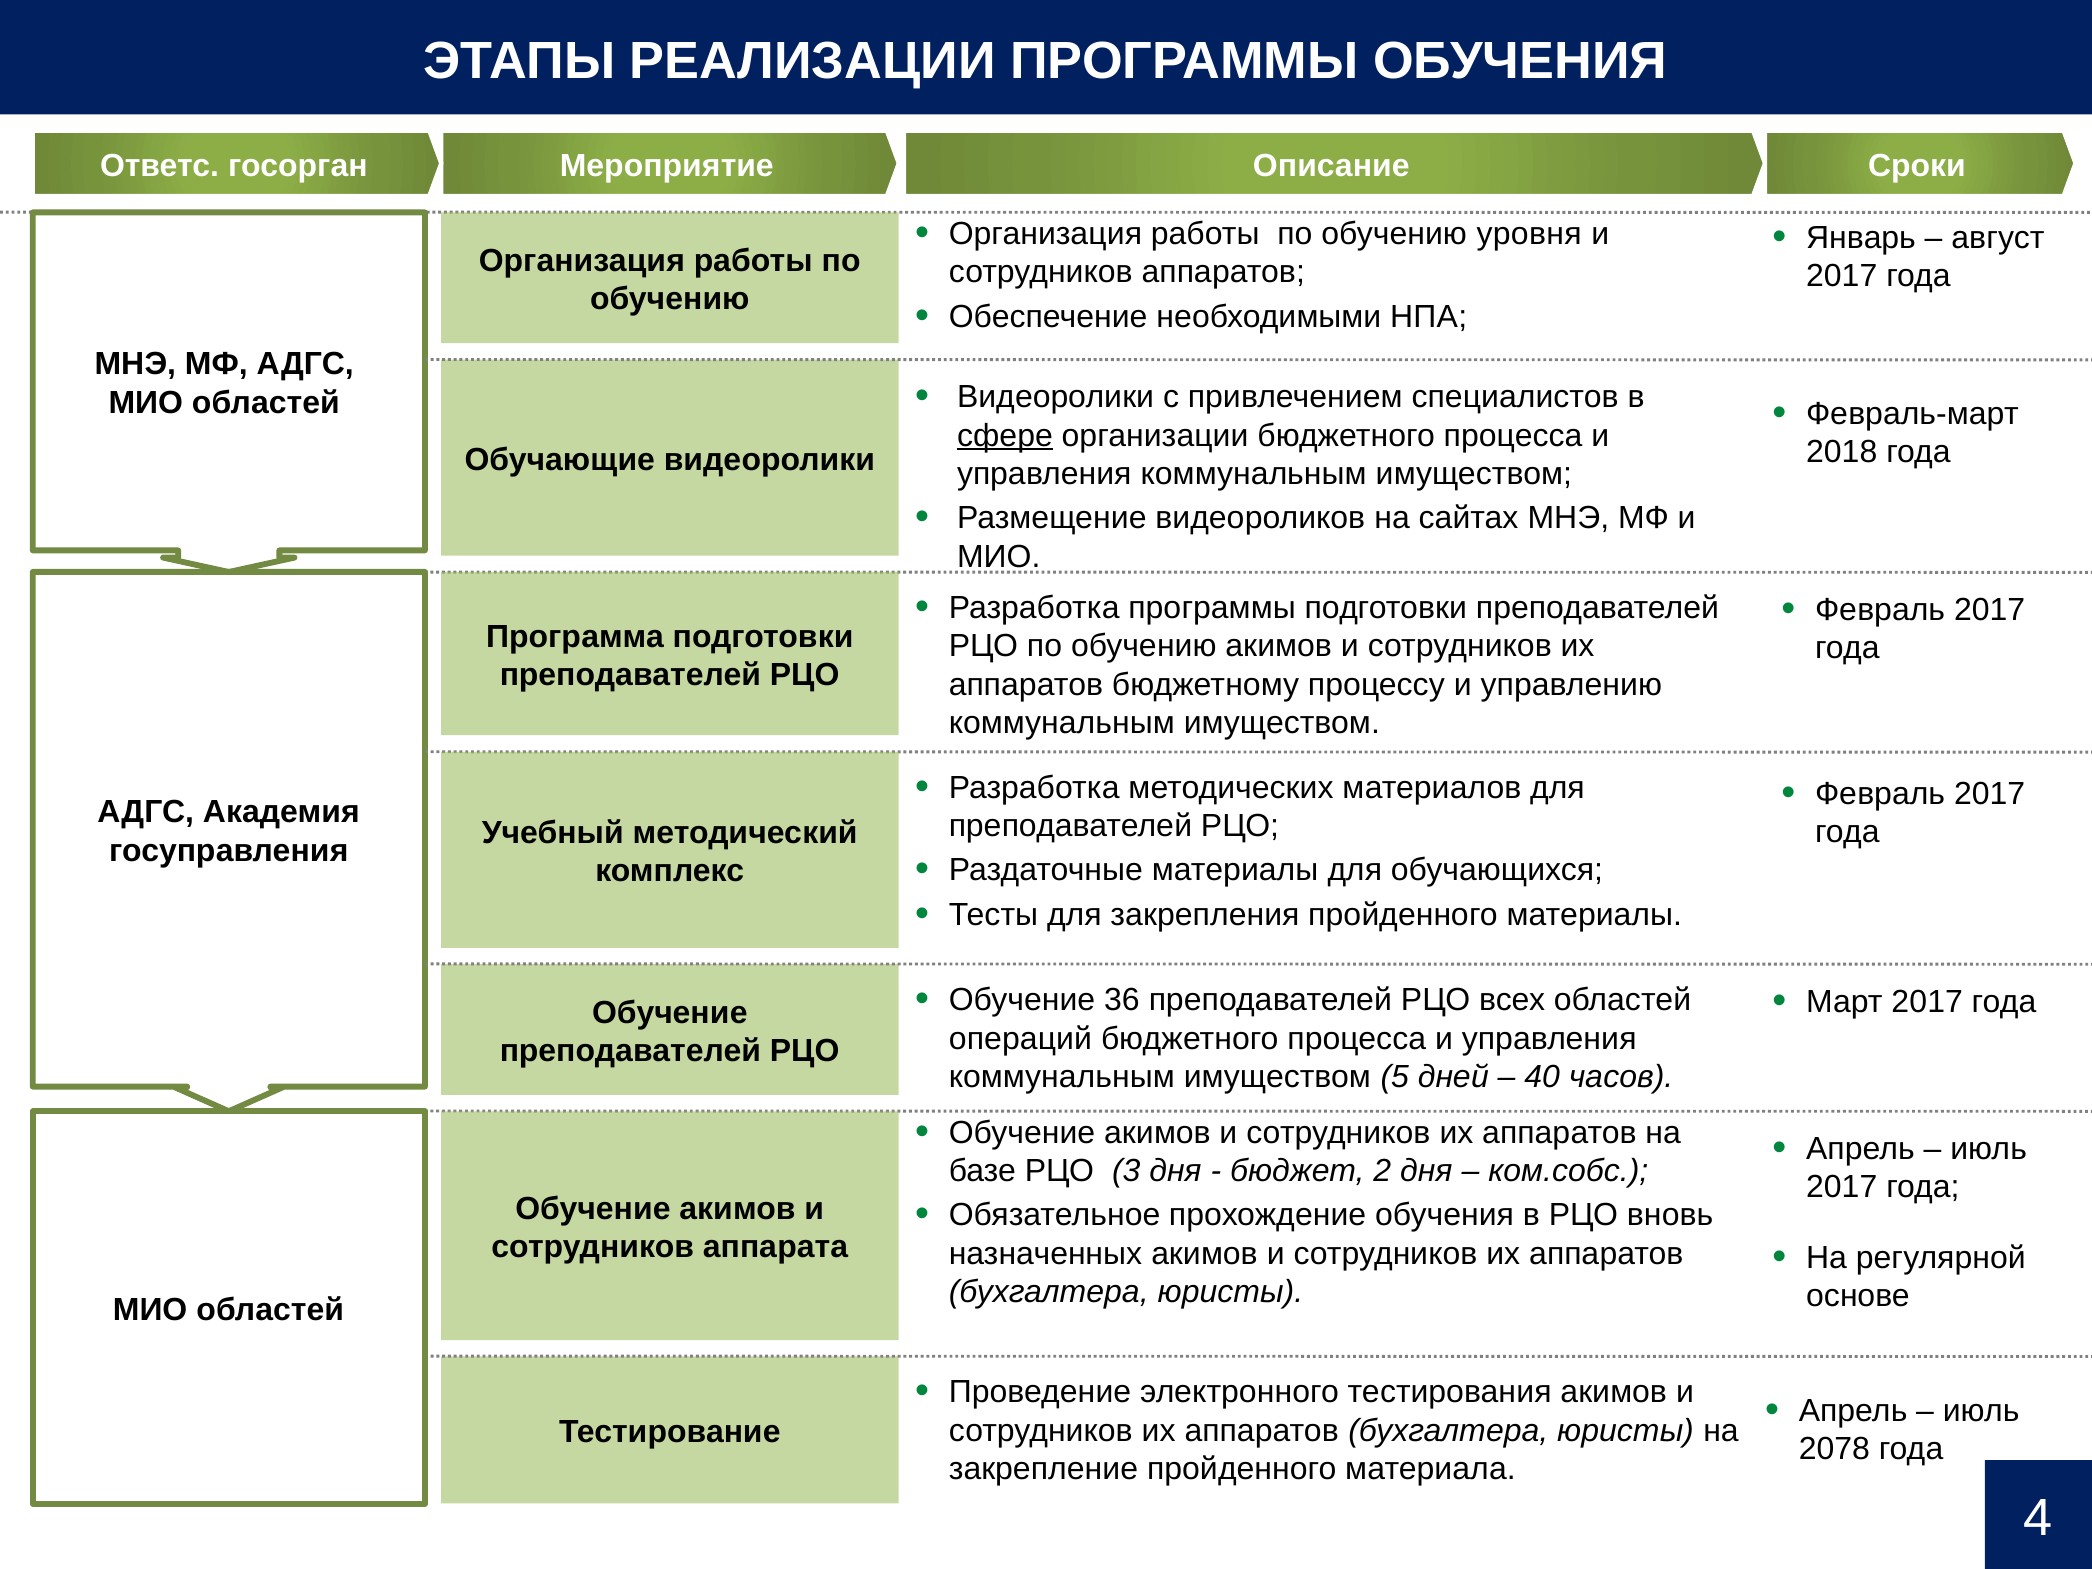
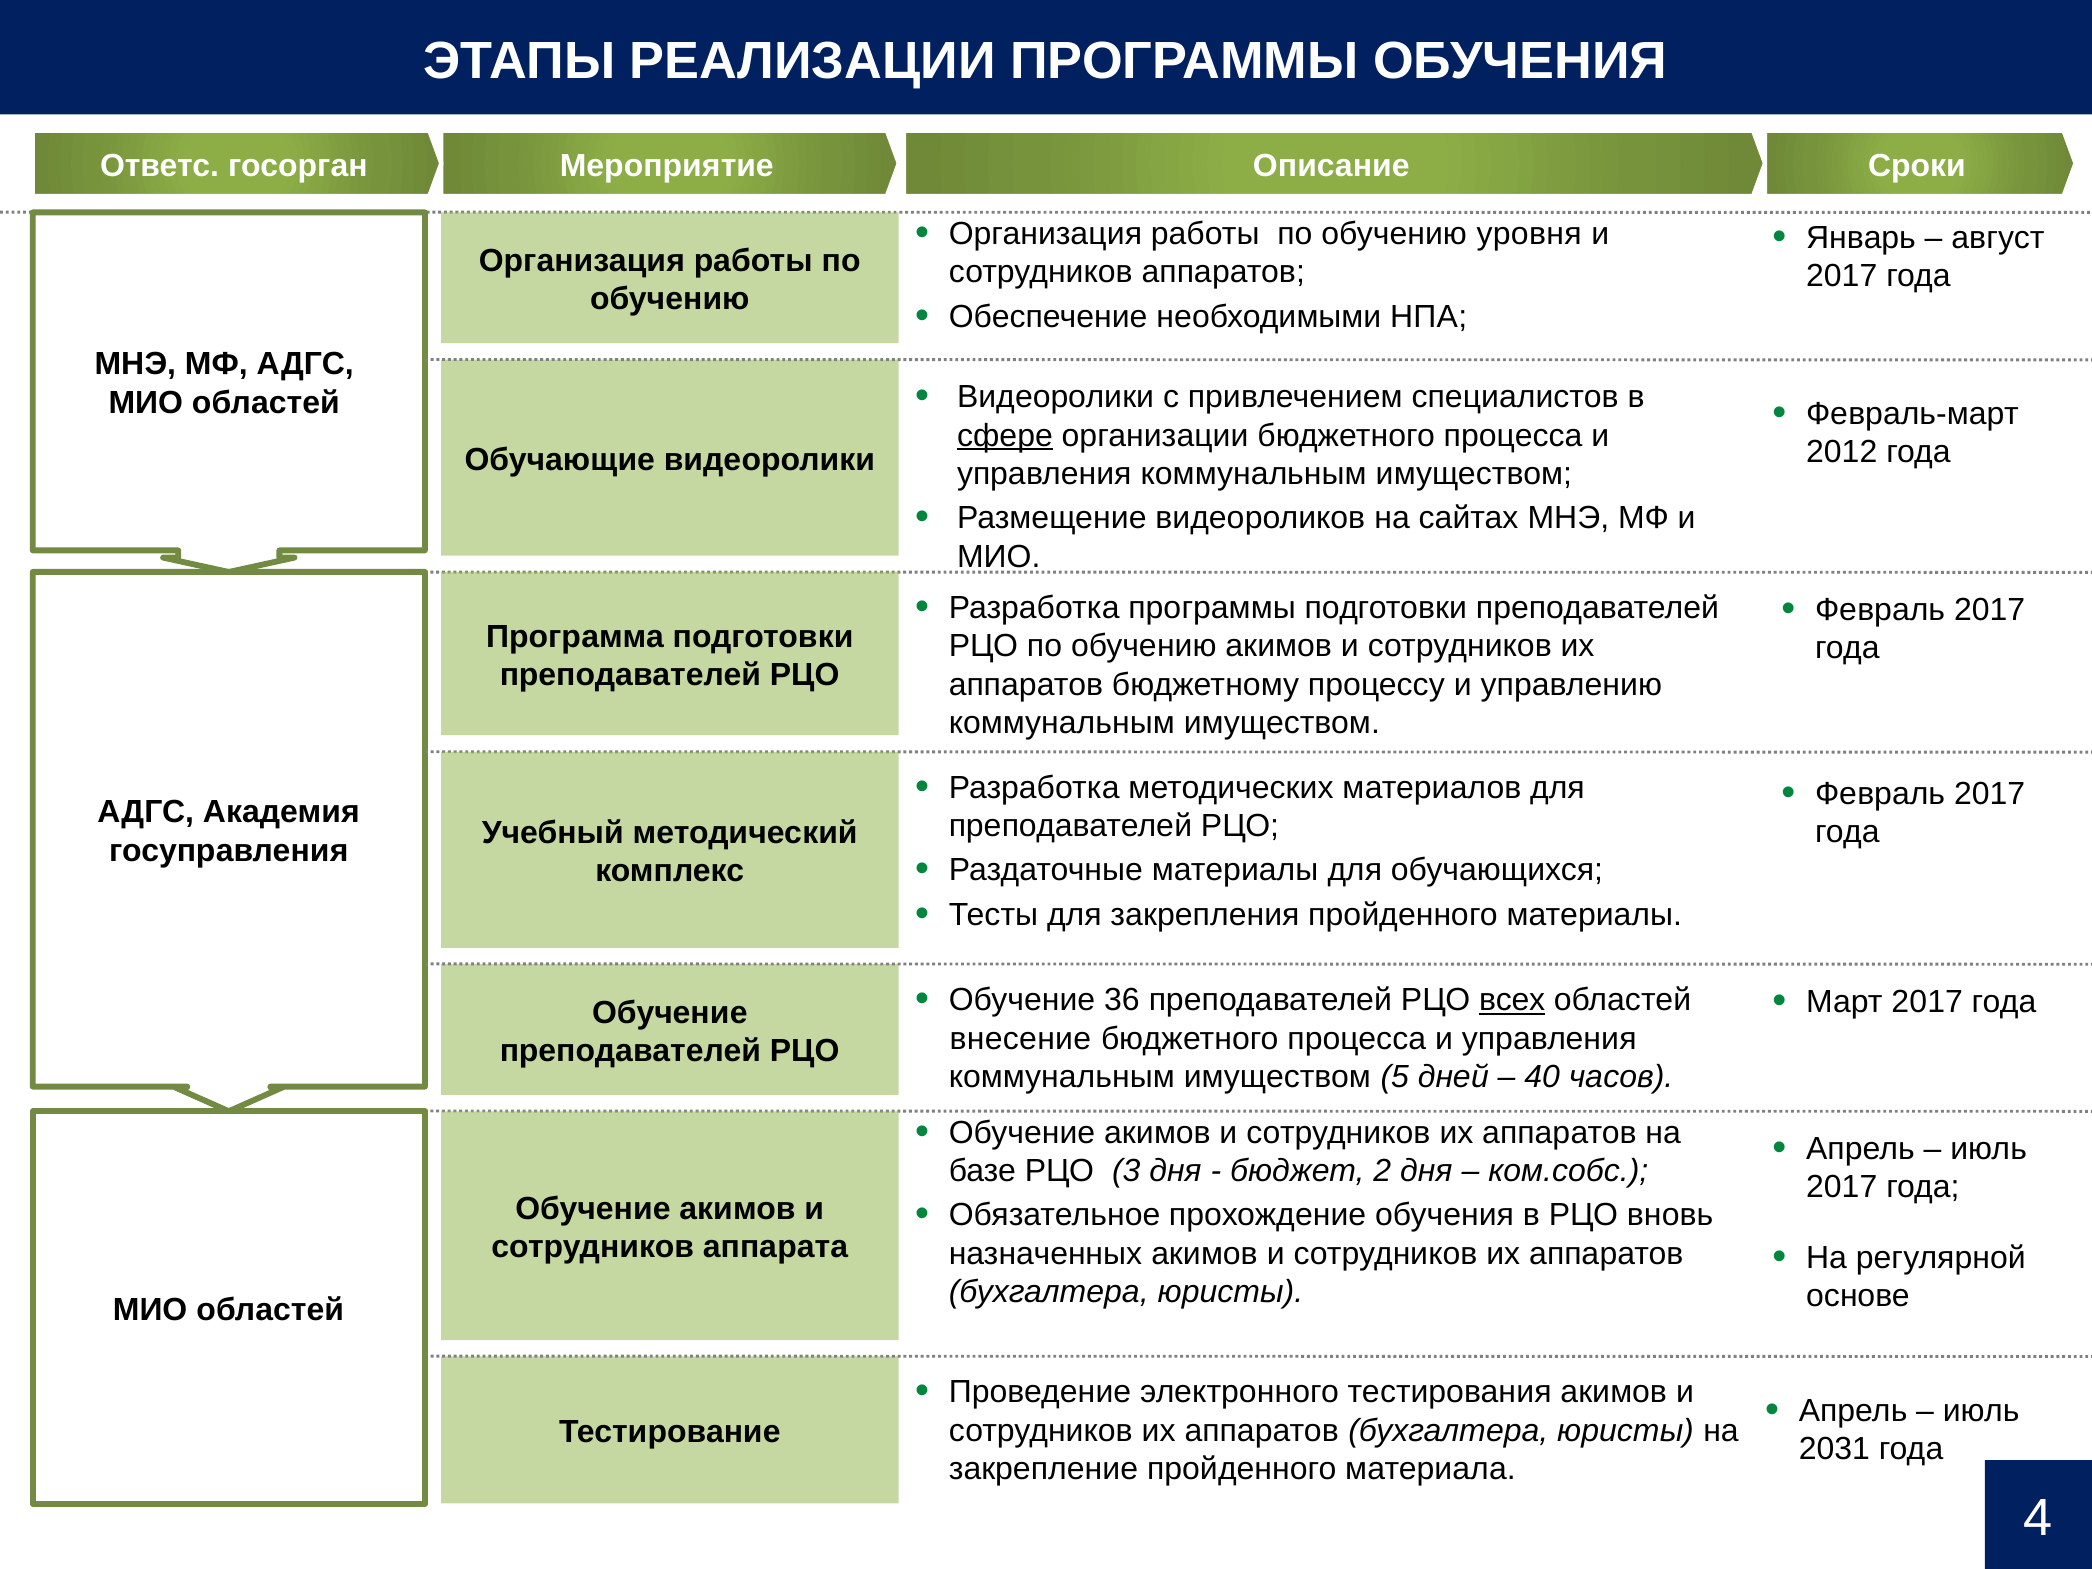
2018: 2018 -> 2012
всех underline: none -> present
операций: операций -> внесение
2078: 2078 -> 2031
